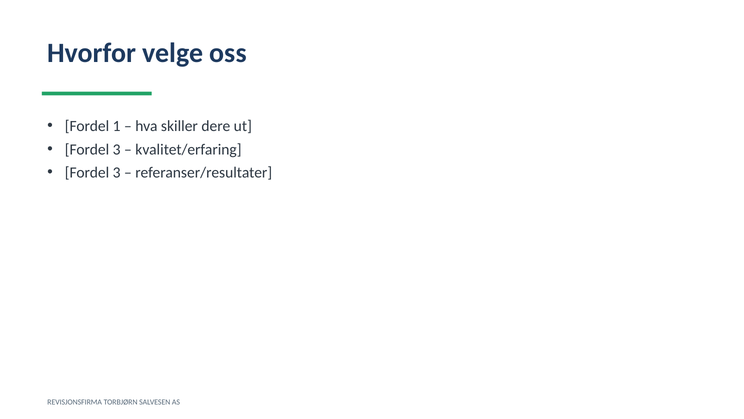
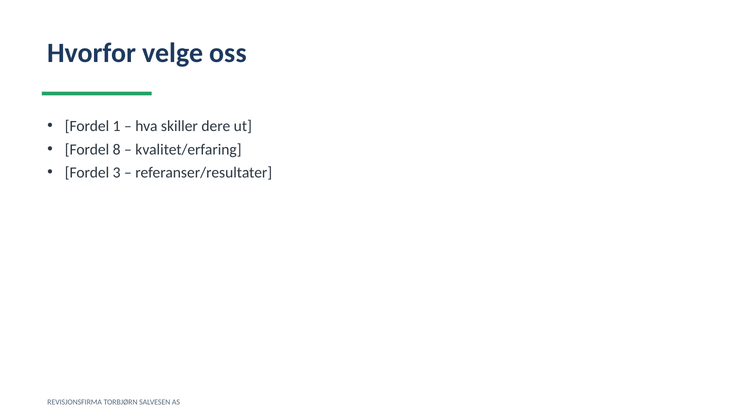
3 at (117, 149): 3 -> 8
